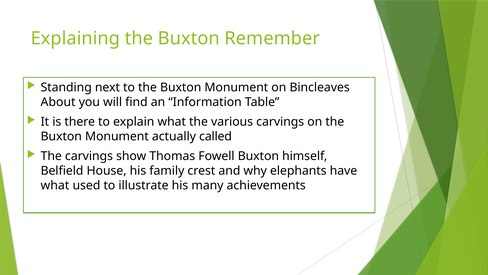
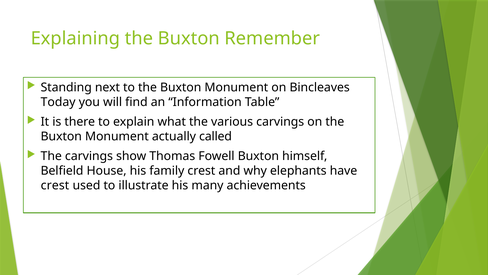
About: About -> Today
what at (55, 185): what -> crest
